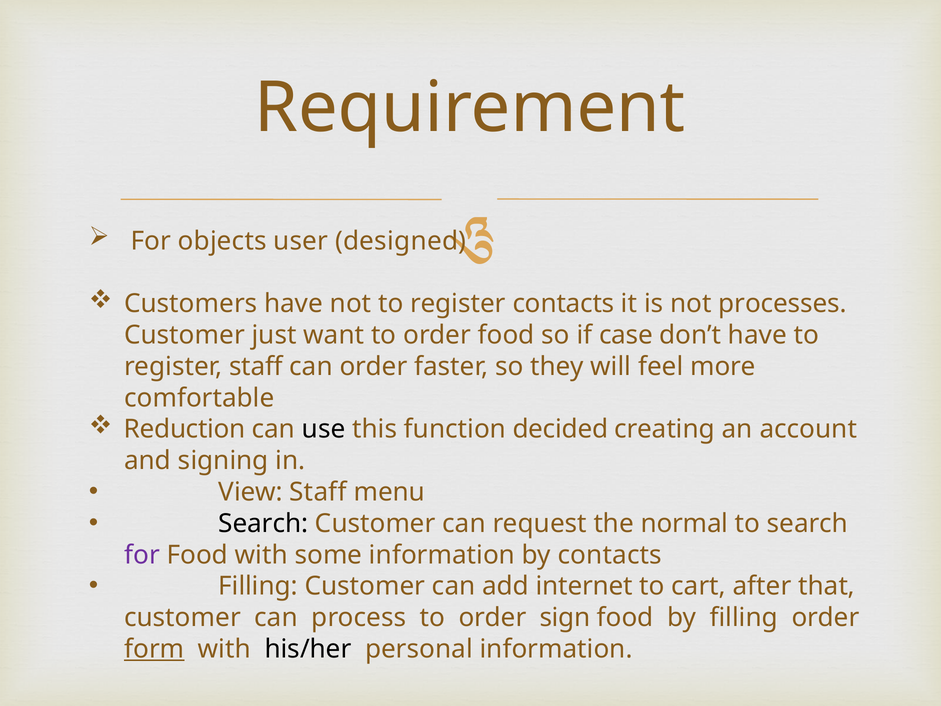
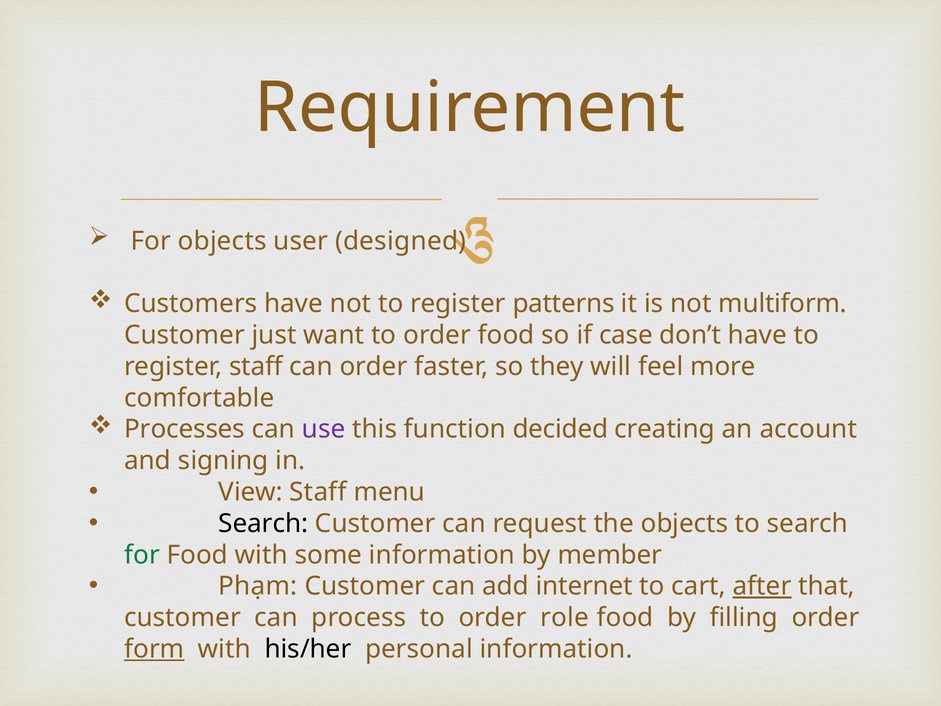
register contacts: contacts -> patterns
processes: processes -> multiform
Reduction: Reduction -> Processes
use colour: black -> purple
the normal: normal -> objects
for at (142, 555) colour: purple -> green
by contacts: contacts -> member
Filling at (258, 586): Filling -> Phạm
after underline: none -> present
sign: sign -> role
